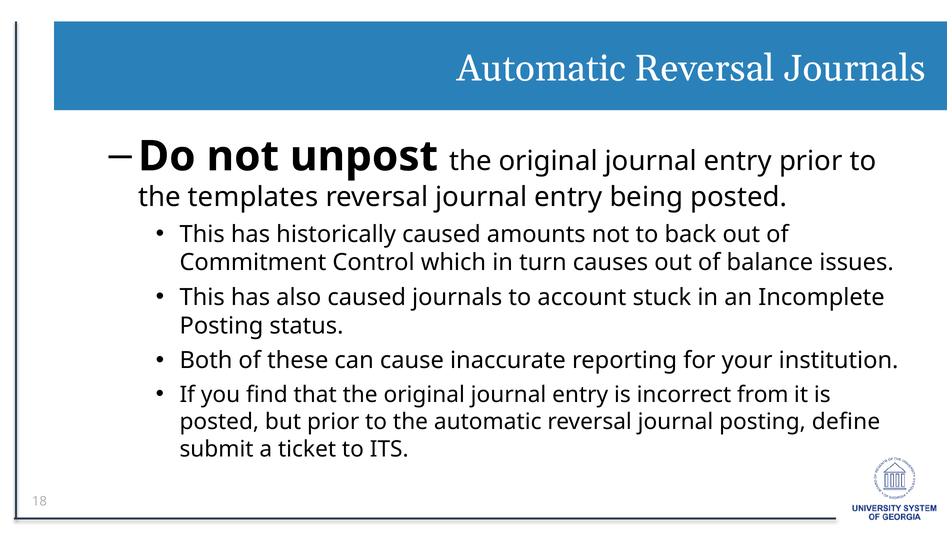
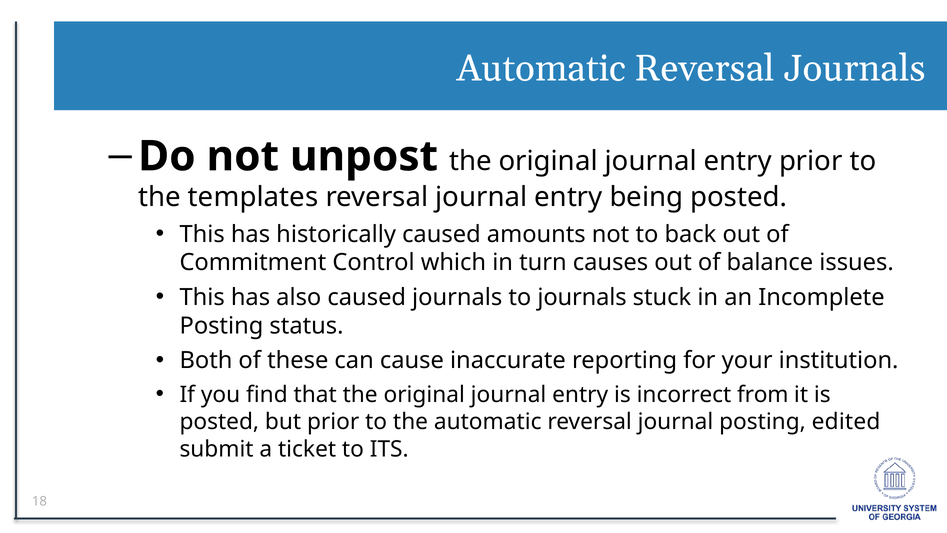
to account: account -> journals
define: define -> edited
